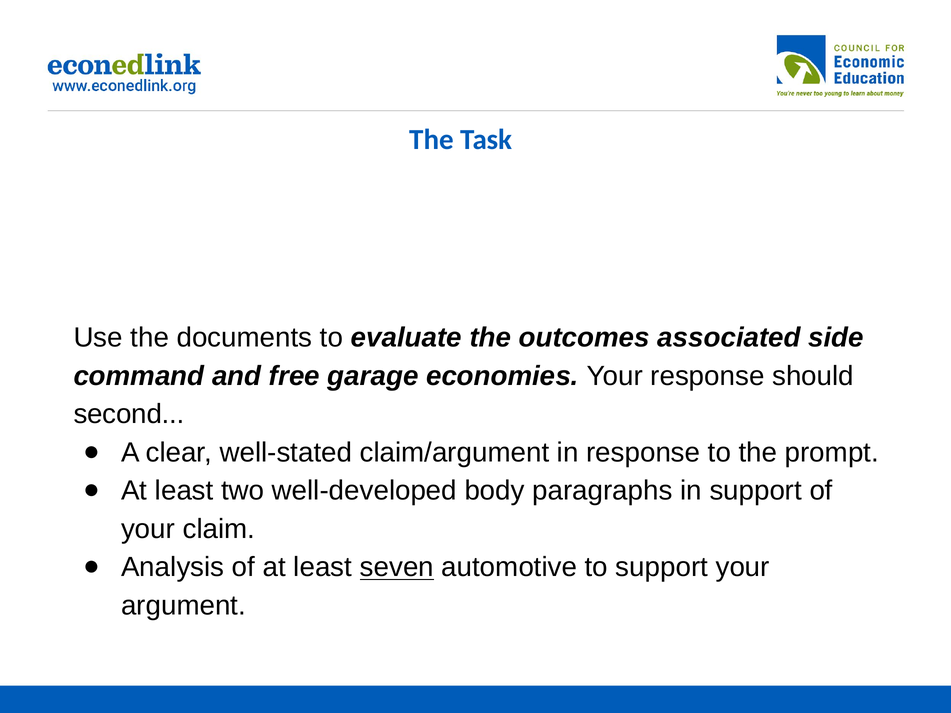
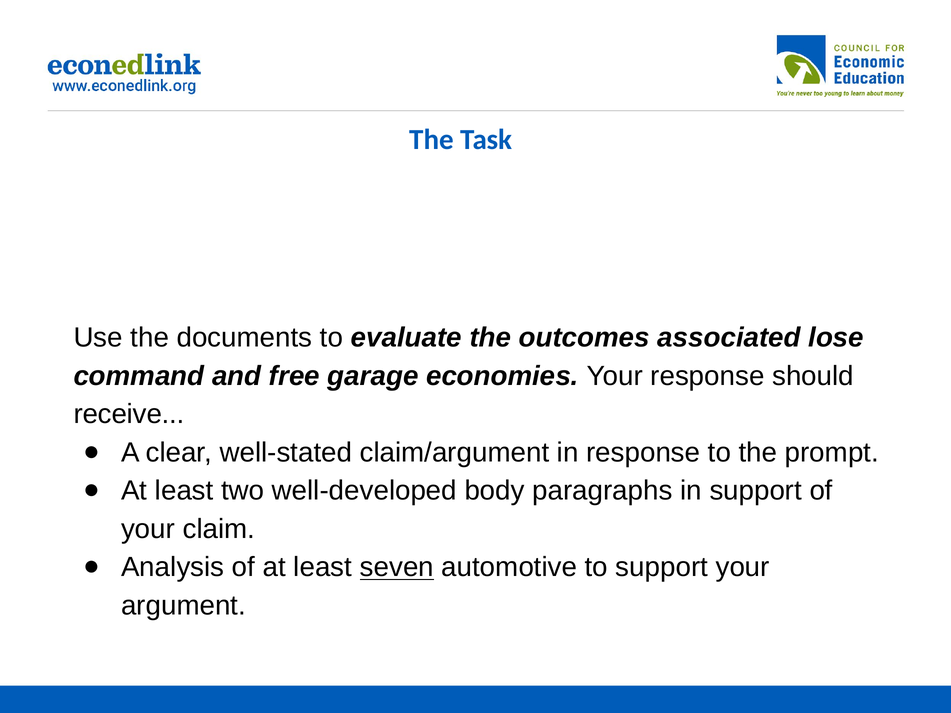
side: side -> lose
second: second -> receive
